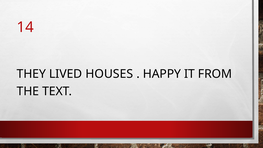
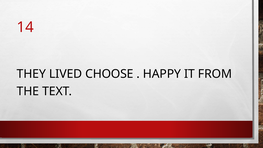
HOUSES: HOUSES -> CHOOSE
